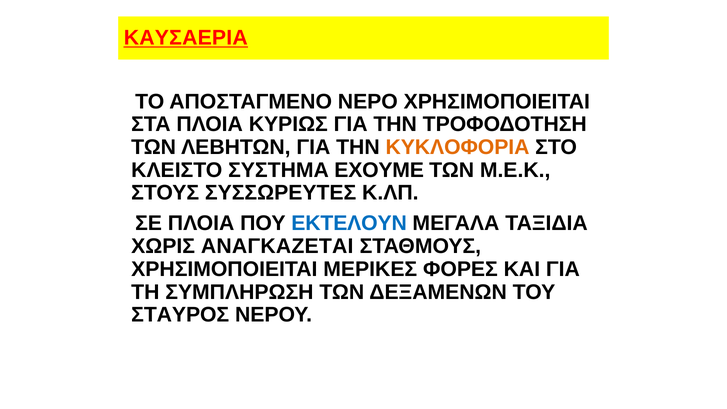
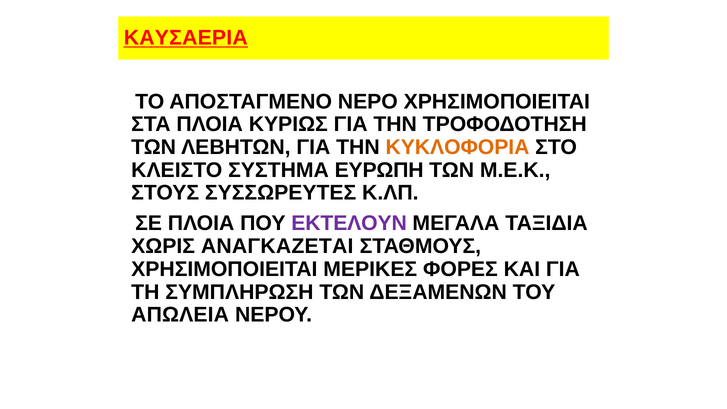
ΕΧΟΥΜΕ: ΕΧΟΥΜΕ -> ΕΥΡΩΠΗ
ΕΚΤΕΛΟΥΝ colour: blue -> purple
ΣΤΑΥΡΟΣ: ΣΤΑΥΡΟΣ -> ΑΠΩΛΕΙΑ
